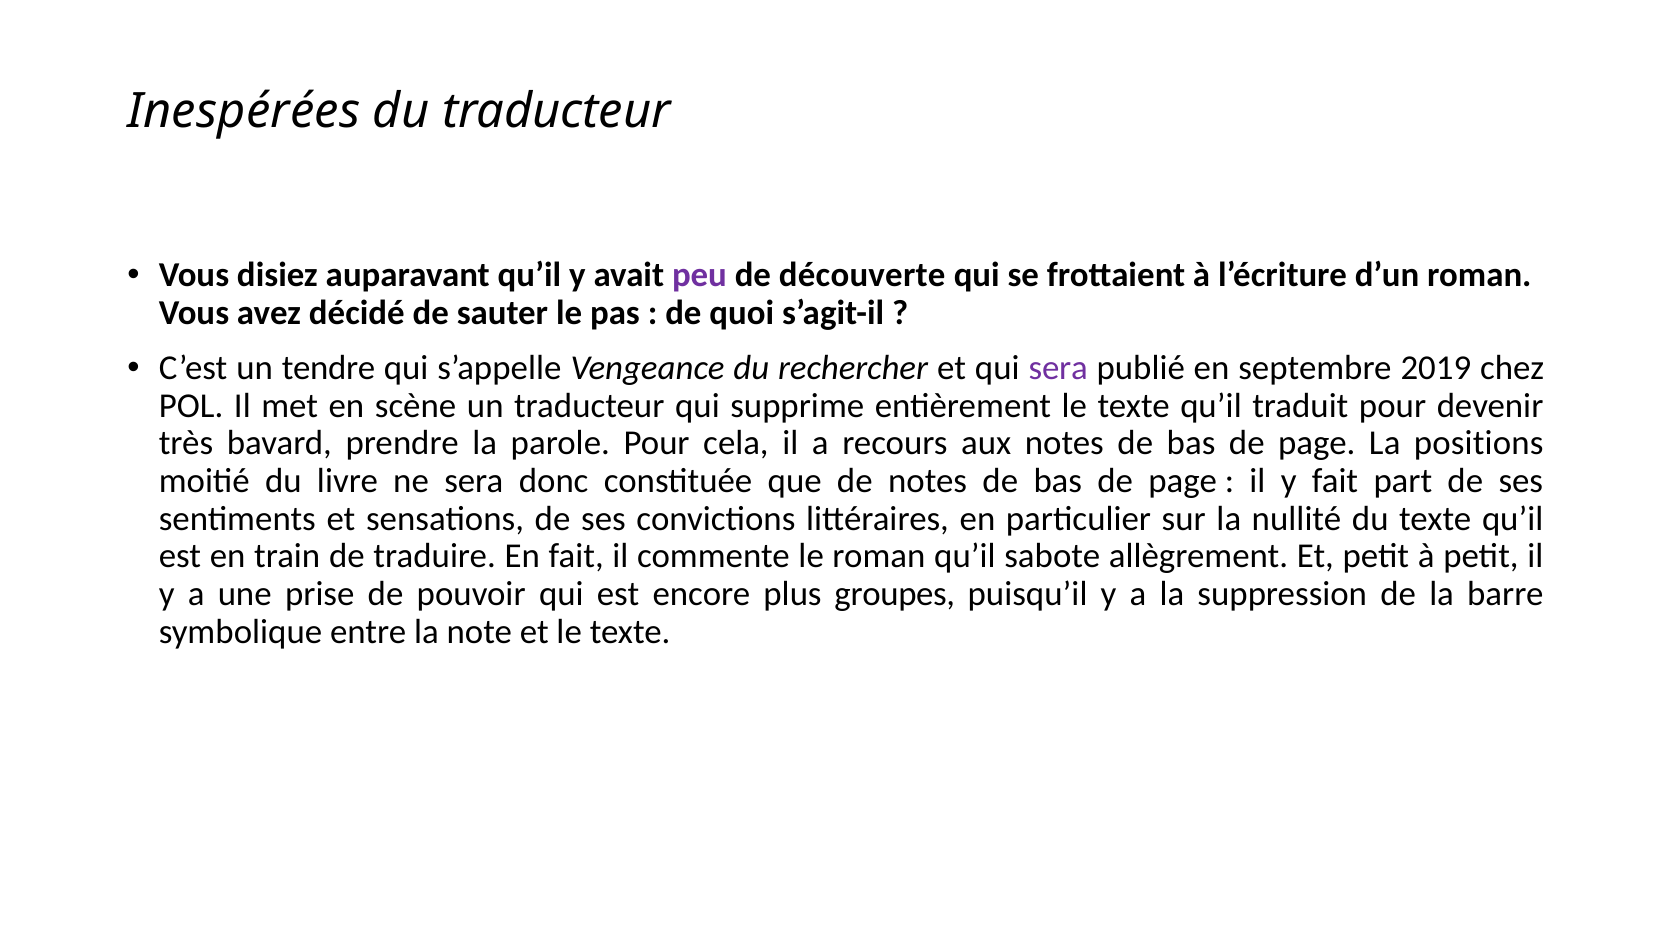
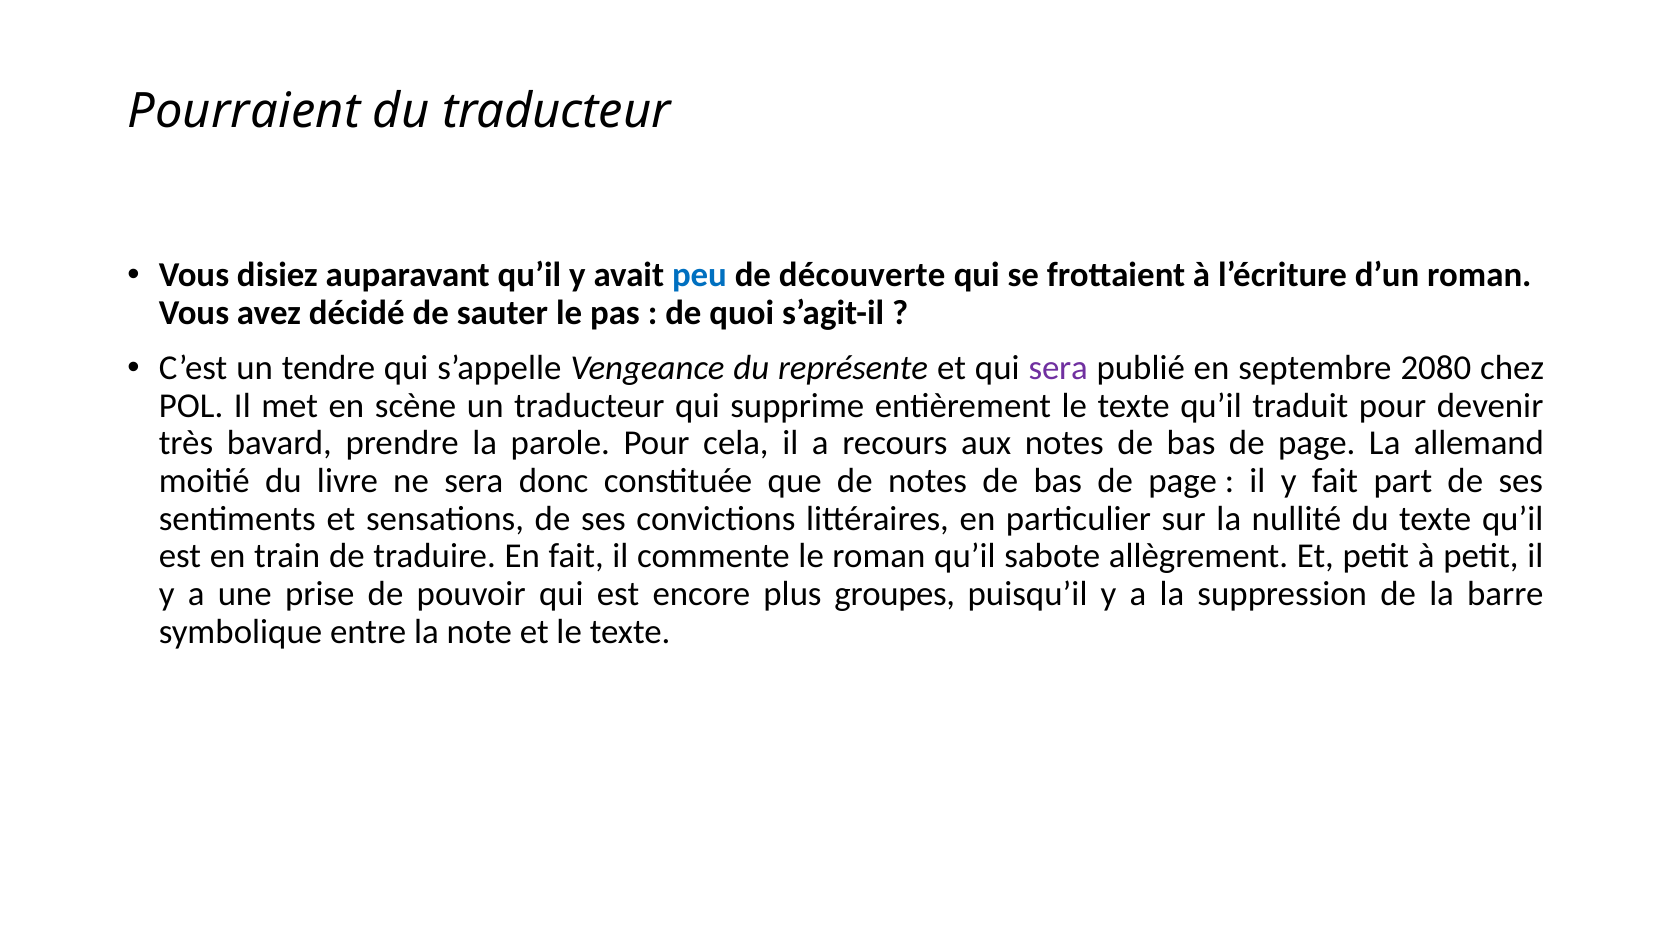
Inespérées: Inespérées -> Pourraient
peu colour: purple -> blue
rechercher: rechercher -> représente
2019: 2019 -> 2080
positions: positions -> allemand
